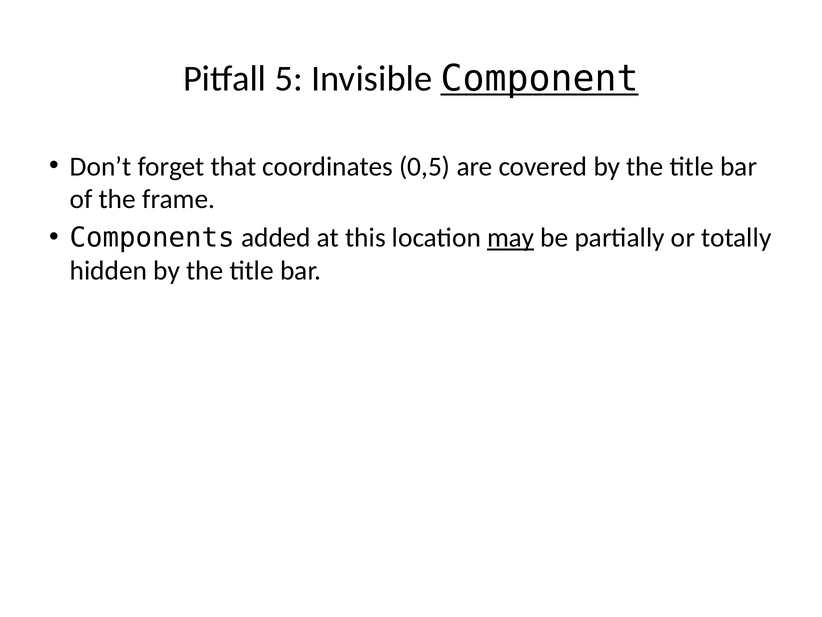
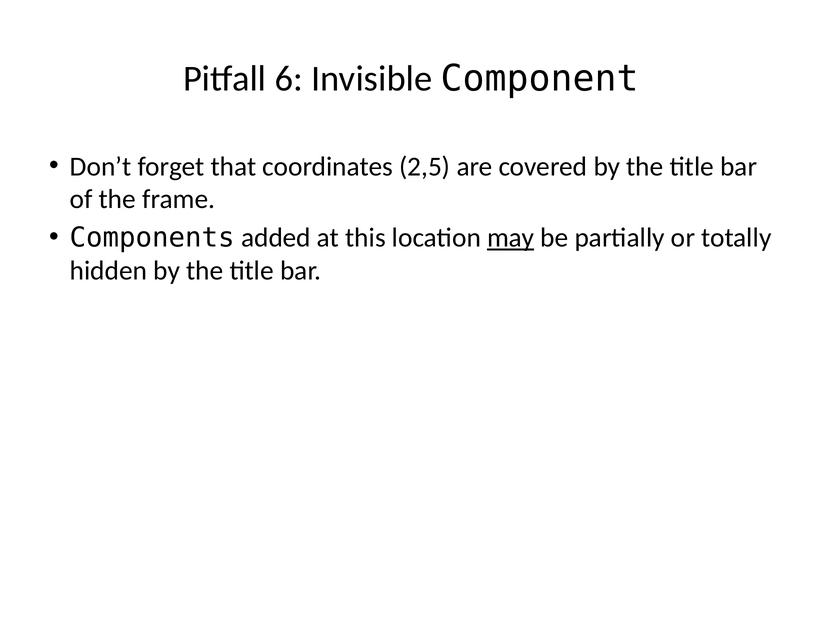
5: 5 -> 6
Component underline: present -> none
0,5: 0,5 -> 2,5
